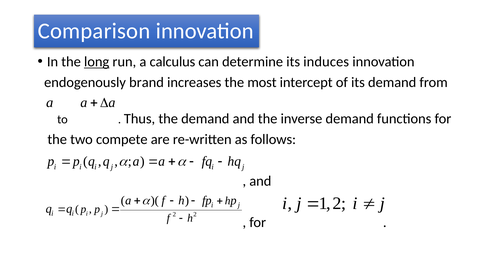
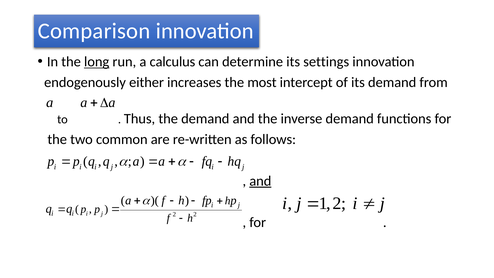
induces: induces -> settings
brand: brand -> either
compete: compete -> common
and at (260, 181) underline: none -> present
